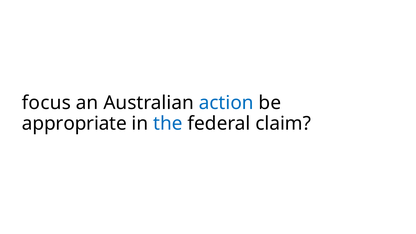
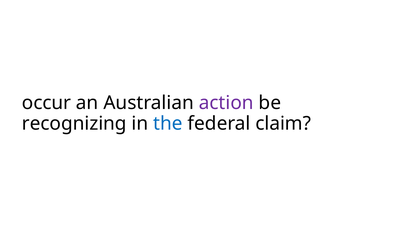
focus: focus -> occur
action colour: blue -> purple
appropriate: appropriate -> recognizing
